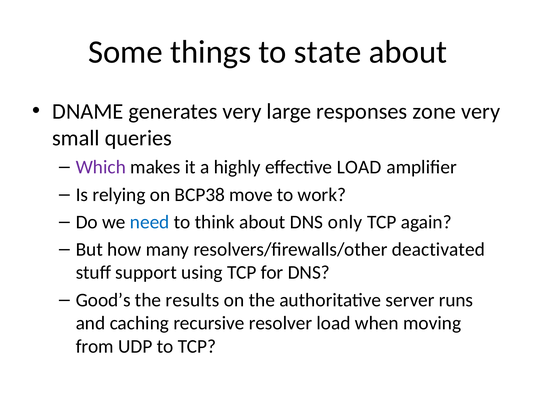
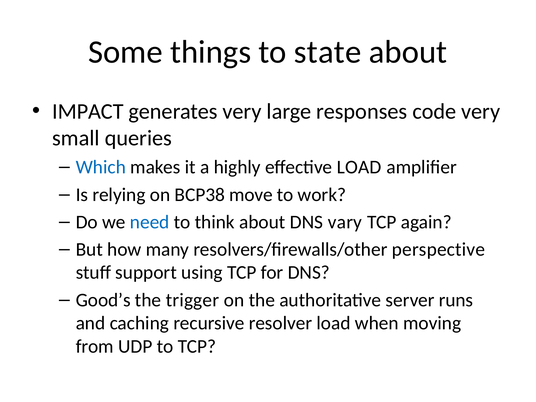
DNAME: DNAME -> IMPACT
zone: zone -> code
Which colour: purple -> blue
only: only -> vary
deactivated: deactivated -> perspective
results: results -> trigger
